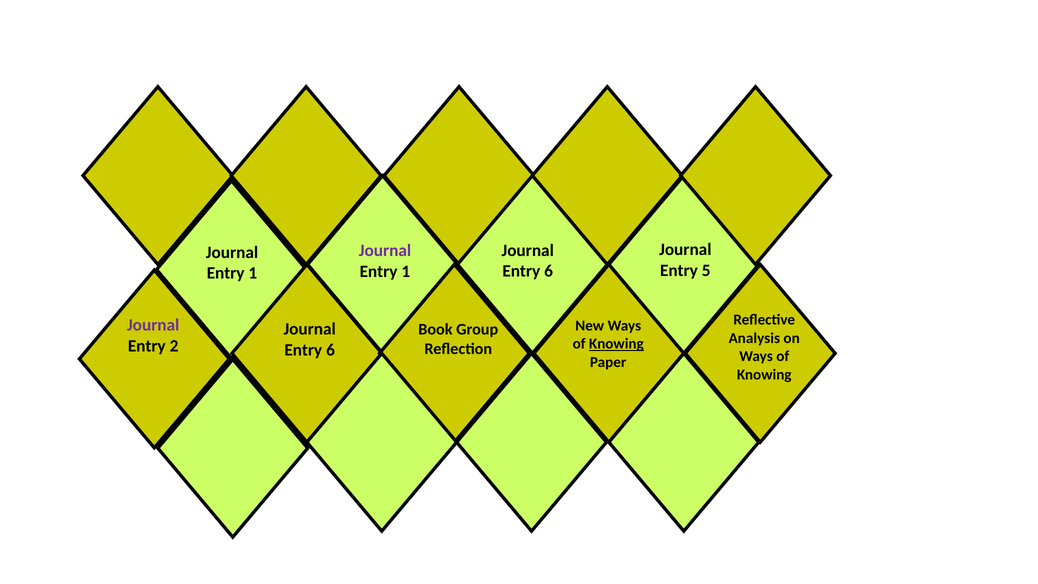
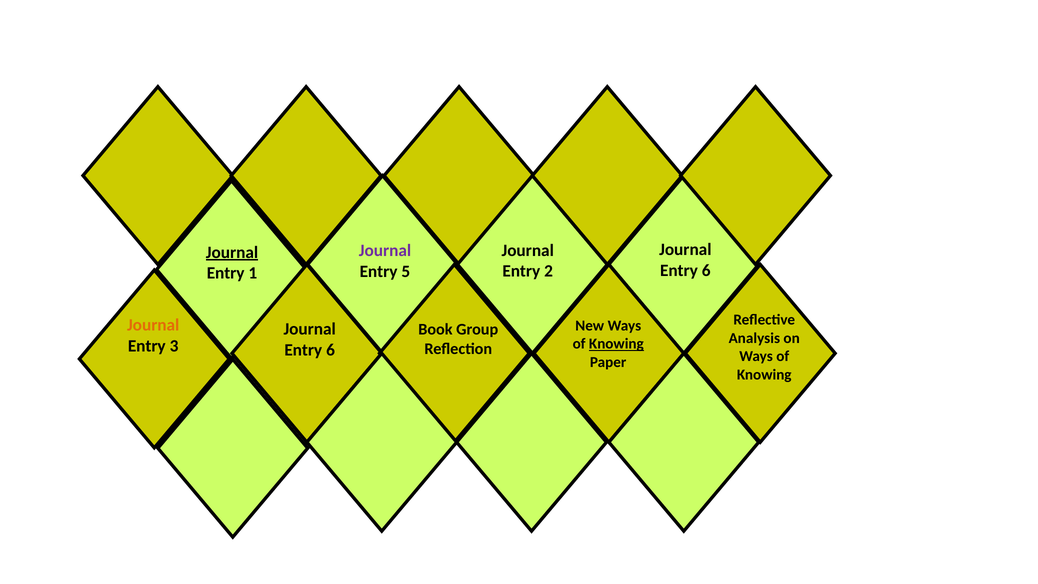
Journal at (232, 252) underline: none -> present
5 at (706, 270): 5 -> 6
6 at (549, 271): 6 -> 2
1 at (406, 271): 1 -> 5
Journal at (153, 325) colour: purple -> orange
2: 2 -> 3
